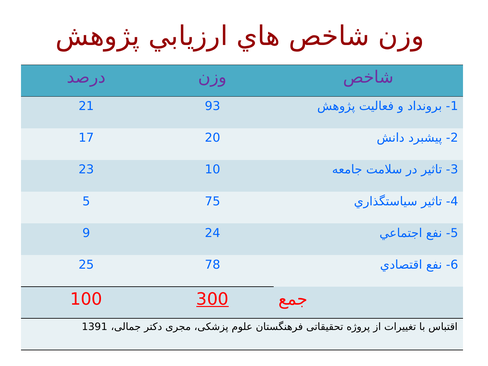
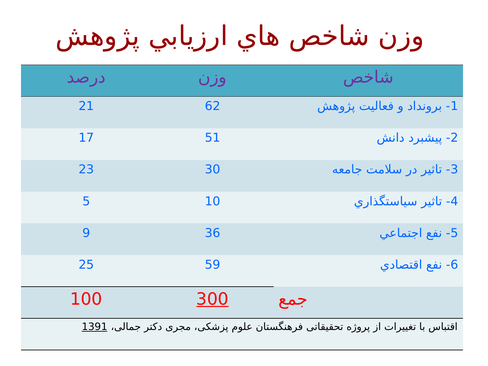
93: 93 -> 62
20: 20 -> 51
10: 10 -> 30
75: 75 -> 10
24: 24 -> 36
78: 78 -> 59
1391 underline: none -> present
